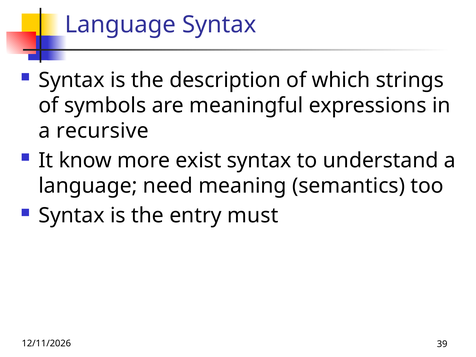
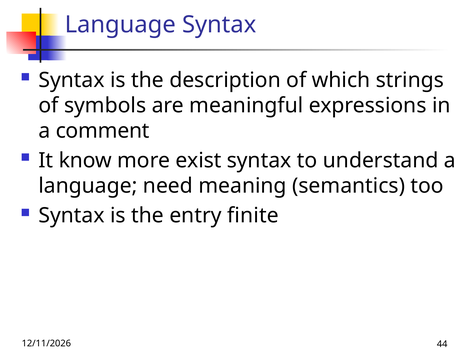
recursive: recursive -> comment
must: must -> finite
39: 39 -> 44
